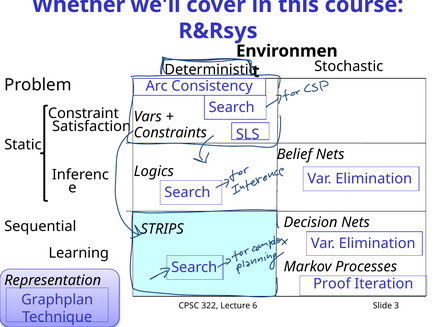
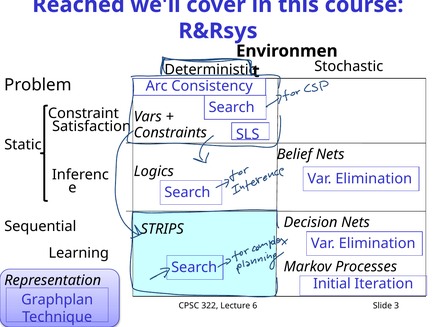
Whether: Whether -> Reached
Proof: Proof -> Initial
